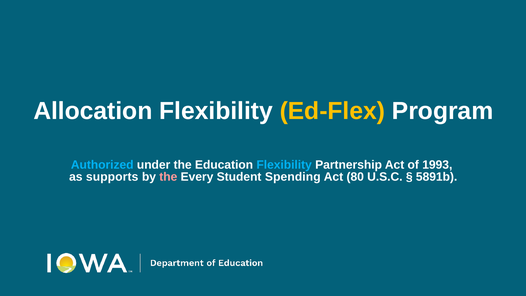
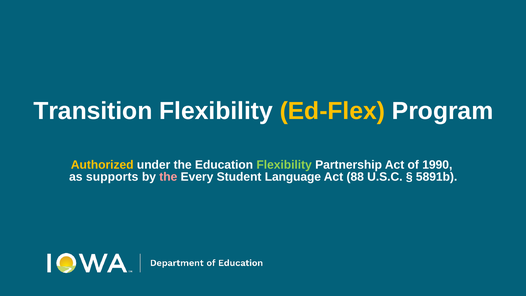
Allocation: Allocation -> Transition
Authorized colour: light blue -> yellow
Flexibility at (284, 165) colour: light blue -> light green
1993: 1993 -> 1990
Spending: Spending -> Language
80: 80 -> 88
